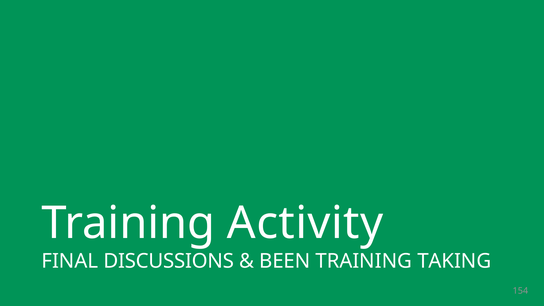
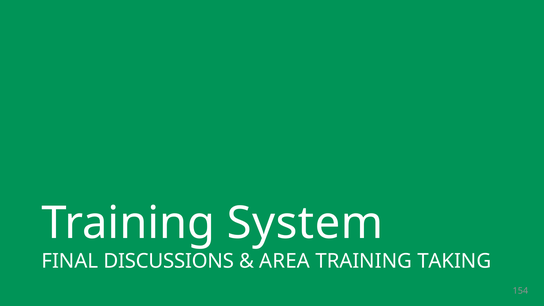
Activity: Activity -> System
BEEN: BEEN -> AREA
